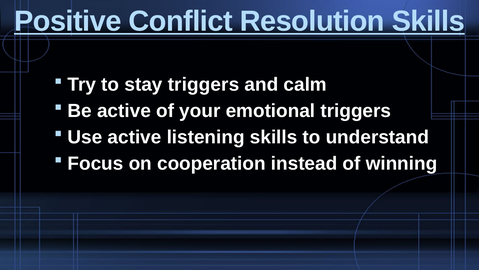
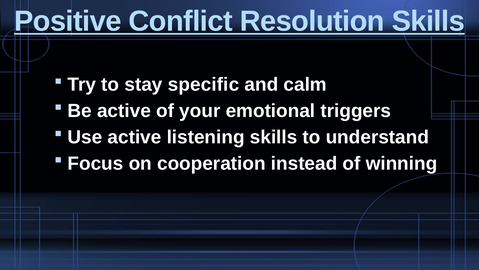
stay triggers: triggers -> specific
